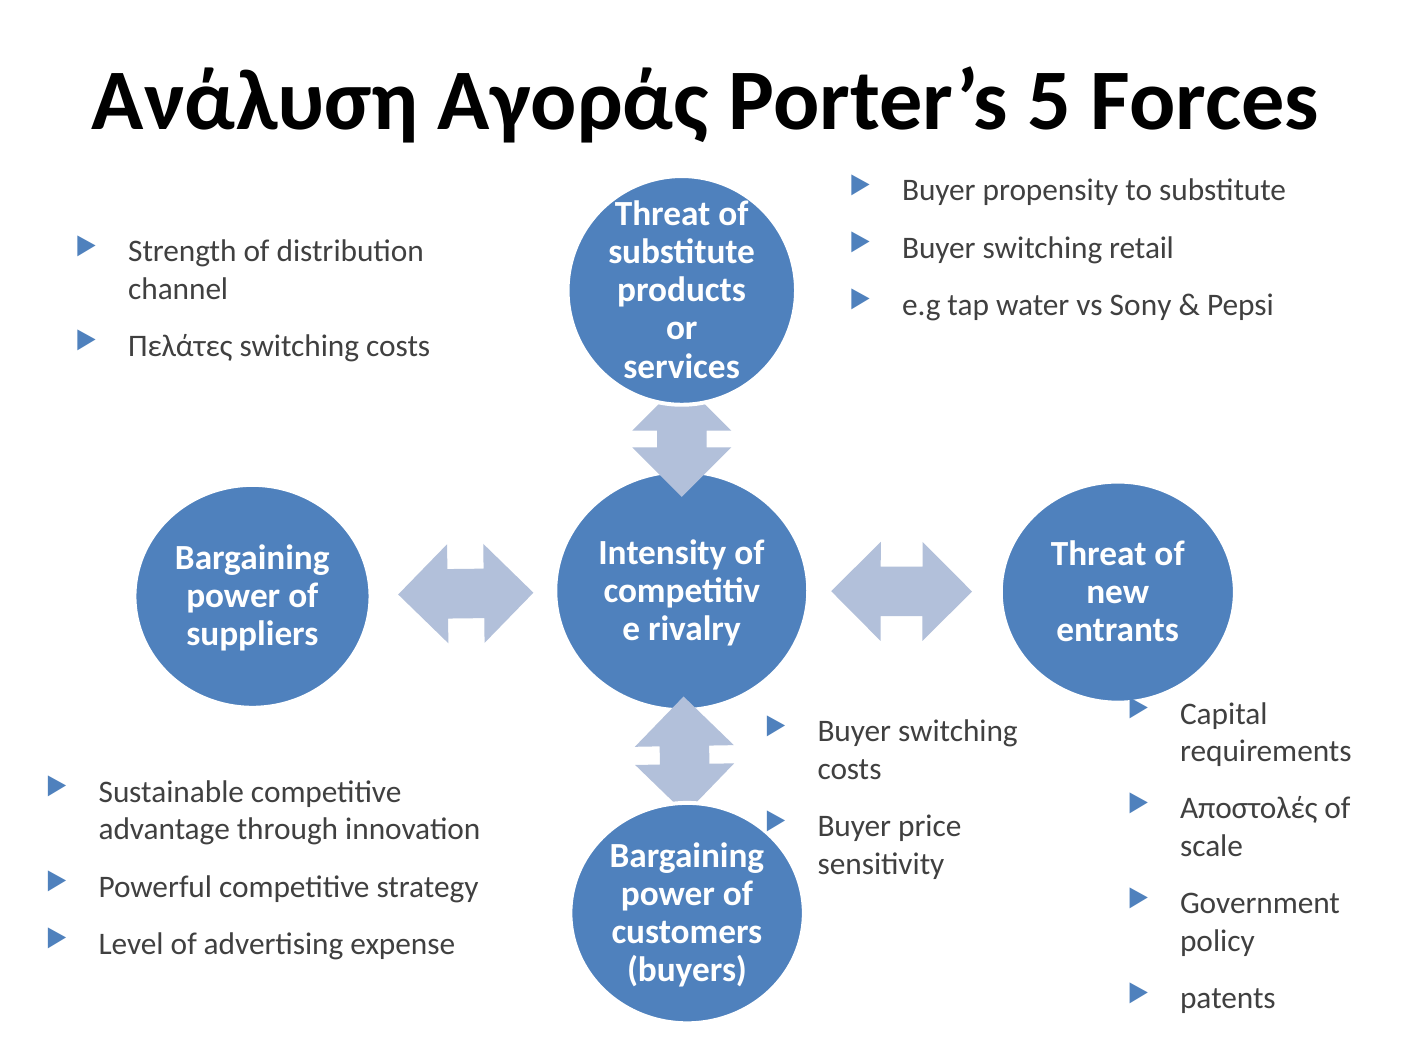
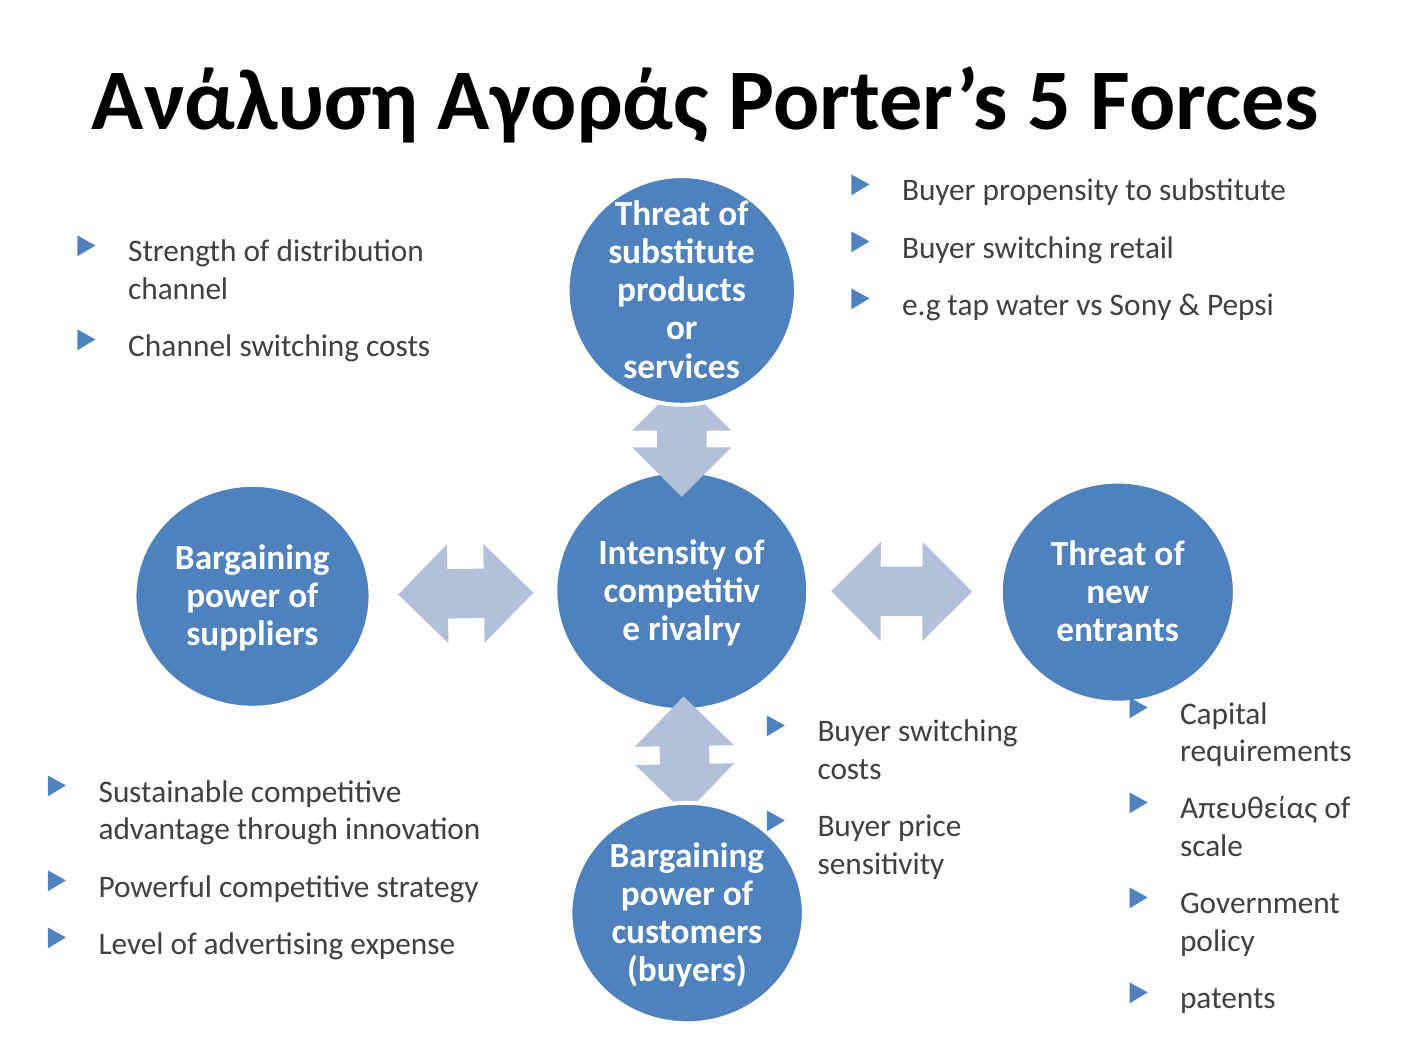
Πελάτες at (180, 346): Πελάτες -> Channel
Αποστολές: Αποστολές -> Απευθείας
